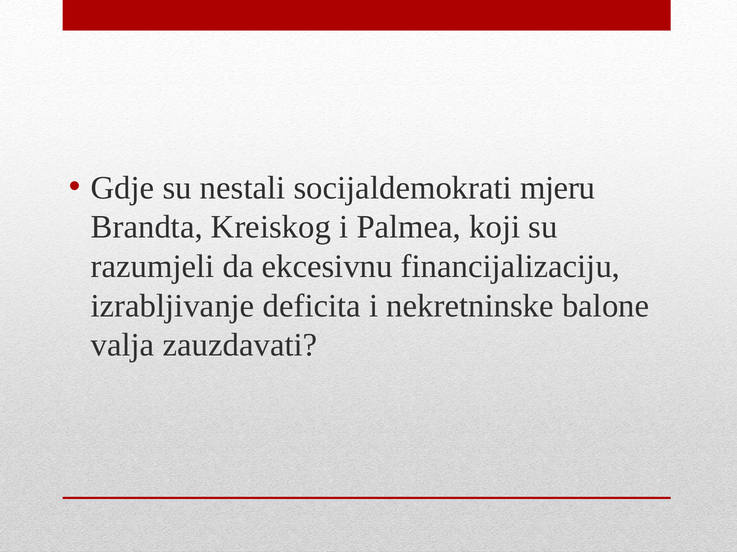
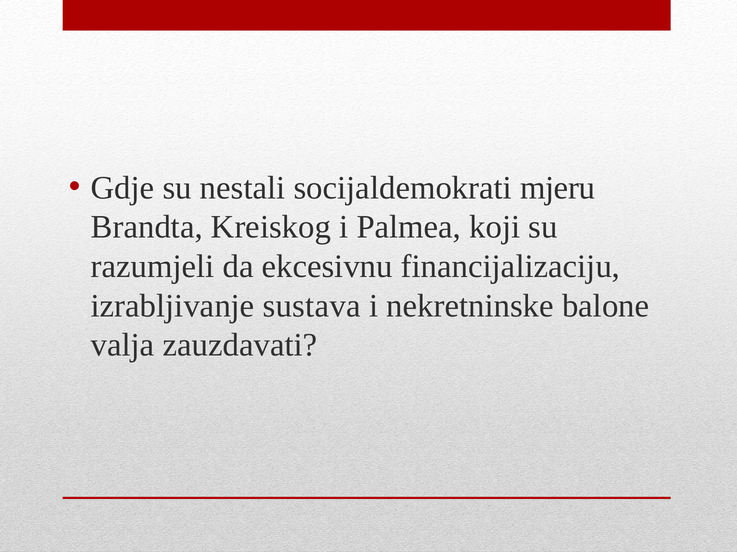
deficita: deficita -> sustava
